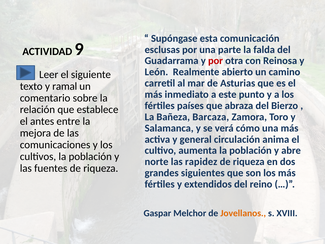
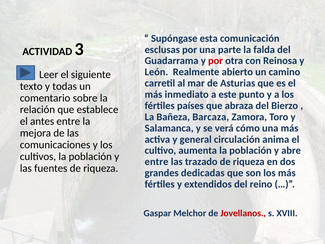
9: 9 -> 3
ramal: ramal -> todas
norte at (157, 162): norte -> entre
rapidez: rapidez -> trazado
siguientes: siguientes -> dedicadas
Jovellanos colour: orange -> red
